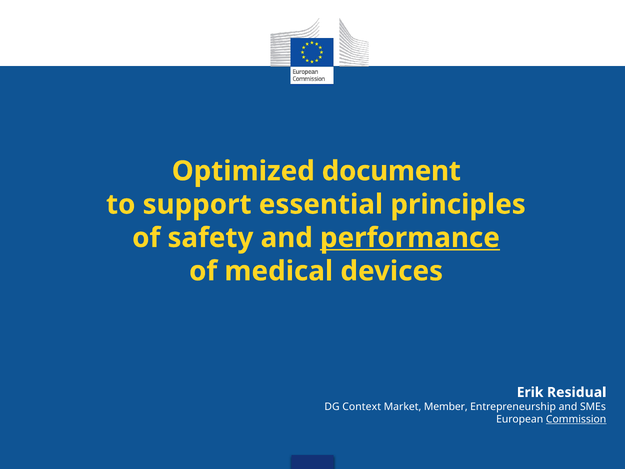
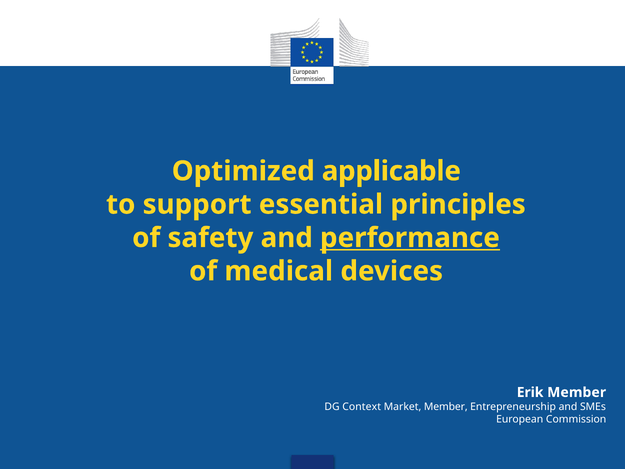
document: document -> applicable
Erik Residual: Residual -> Member
Commission underline: present -> none
